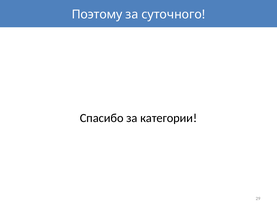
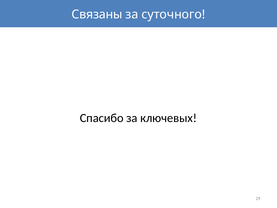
Поэтому: Поэтому -> Связаны
категории: категории -> ключевых
